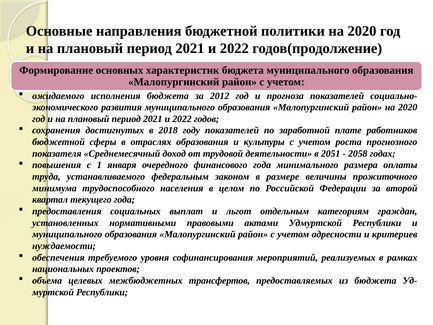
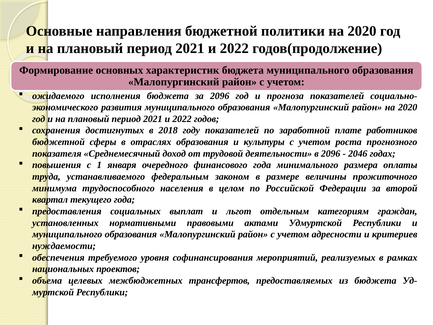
за 2012: 2012 -> 2096
в 2051: 2051 -> 2096
2058: 2058 -> 2046
